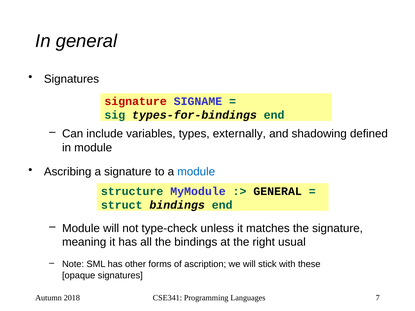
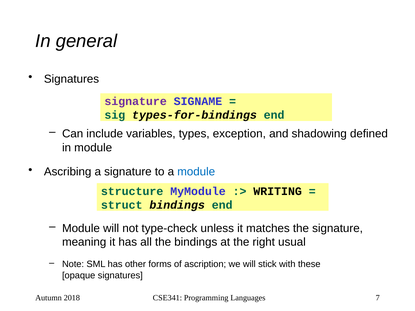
signature at (136, 102) colour: red -> purple
externally: externally -> exception
GENERAL at (278, 192): GENERAL -> WRITING
